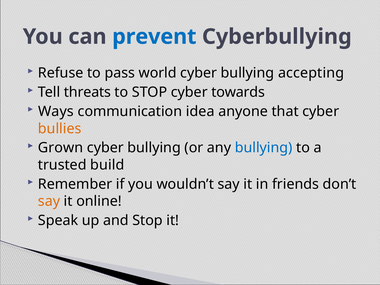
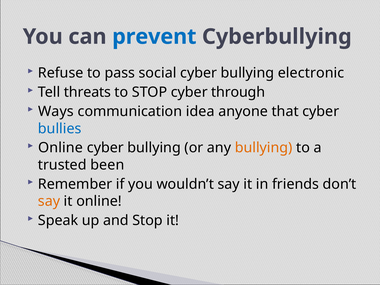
world: world -> social
accepting: accepting -> electronic
towards: towards -> through
bullies colour: orange -> blue
Grown at (61, 148): Grown -> Online
bullying at (264, 148) colour: blue -> orange
build: build -> been
